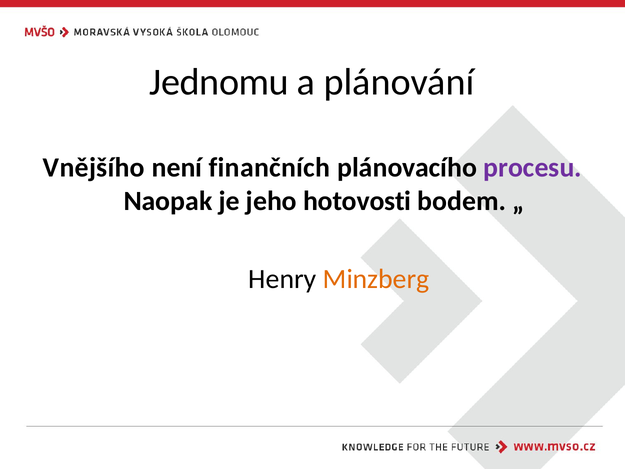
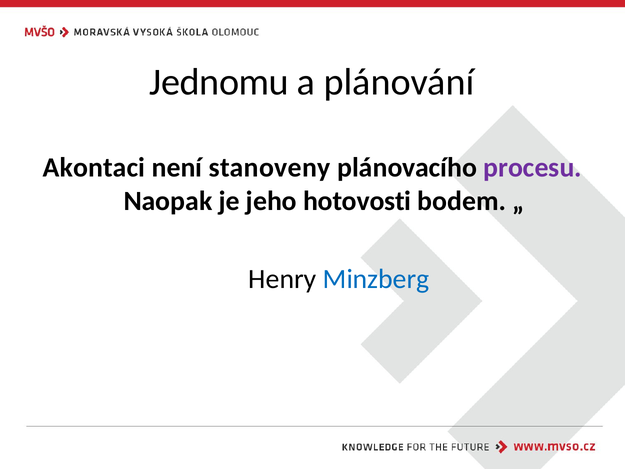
Vnějšího: Vnějšího -> Akontaci
finančních: finančních -> stanoveny
Minzberg colour: orange -> blue
